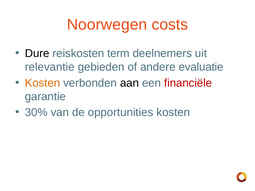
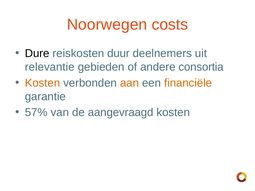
term: term -> duur
evaluatie: evaluatie -> consortia
aan colour: black -> orange
financiële colour: red -> orange
30%: 30% -> 57%
opportunities: opportunities -> aangevraagd
